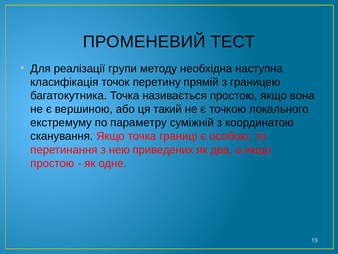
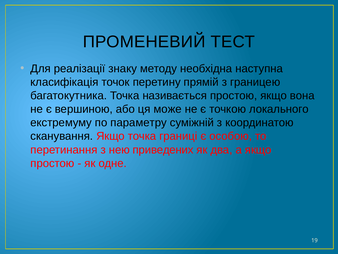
групи: групи -> знаку
такий: такий -> може
